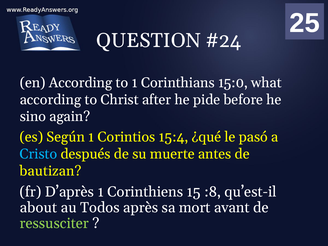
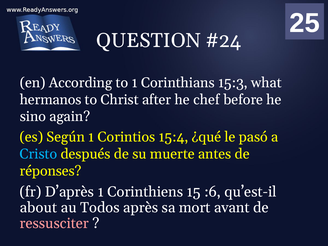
15:0: 15:0 -> 15:3
according at (51, 100): according -> hermanos
pide: pide -> chef
bautizan: bautizan -> réponses
:8: :8 -> :6
ressusciter colour: light green -> pink
